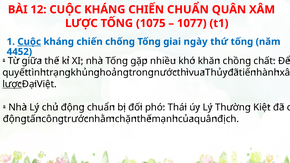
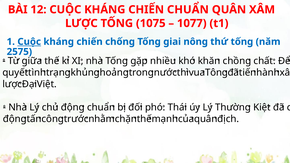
ngày: ngày -> nông
4452: 4452 -> 2575
Thủy: Thủy -> Tông
lược at (12, 84) underline: present -> none
